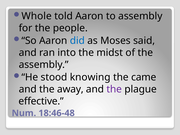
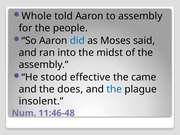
knowing: knowing -> effective
away: away -> does
the at (114, 89) colour: purple -> blue
effective: effective -> insolent
18:46-48: 18:46-48 -> 11:46-48
